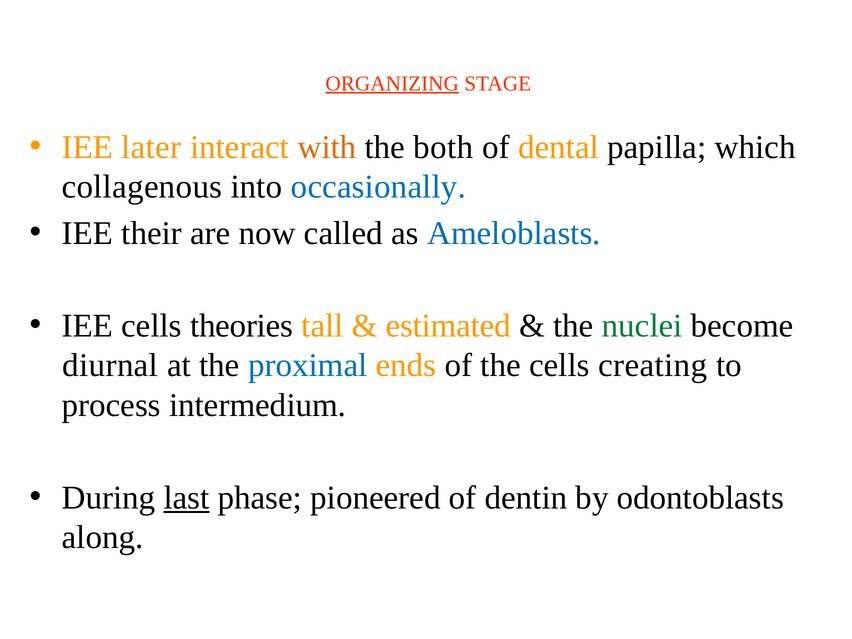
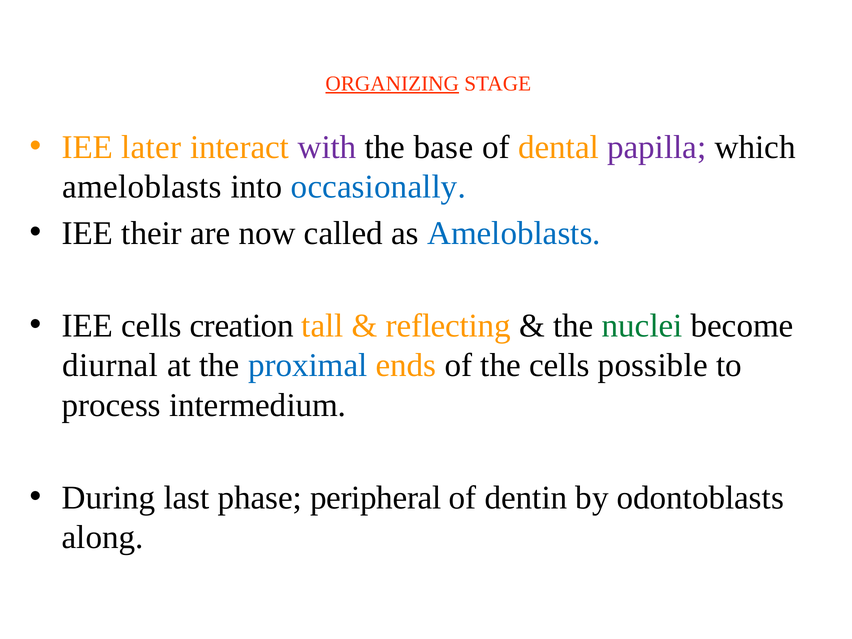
with colour: orange -> purple
both: both -> base
papilla colour: black -> purple
collagenous at (142, 187): collagenous -> ameloblasts
theories: theories -> creation
estimated: estimated -> reflecting
creating: creating -> possible
last underline: present -> none
pioneered: pioneered -> peripheral
